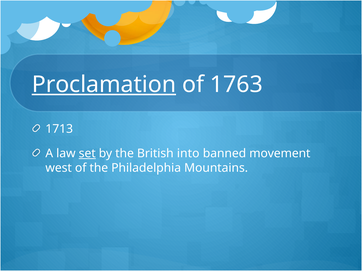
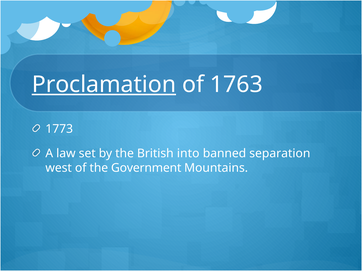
1713: 1713 -> 1773
set underline: present -> none
movement: movement -> separation
Philadelphia: Philadelphia -> Government
